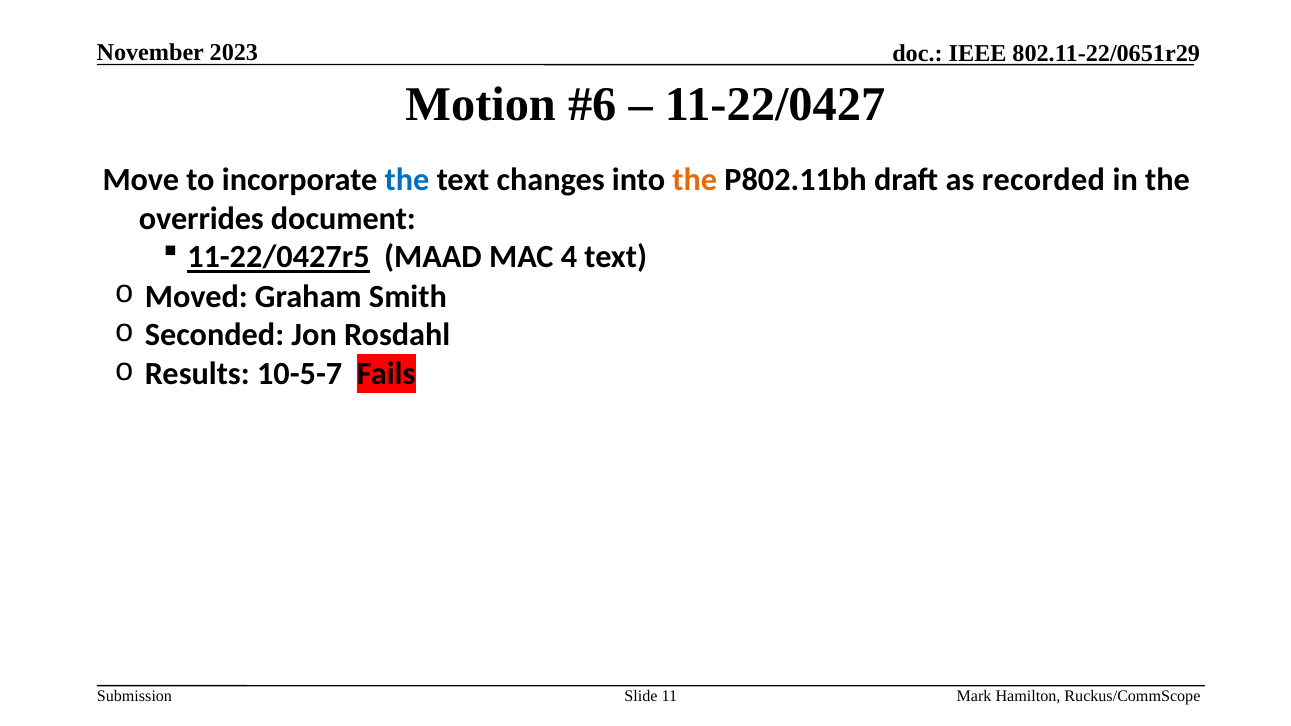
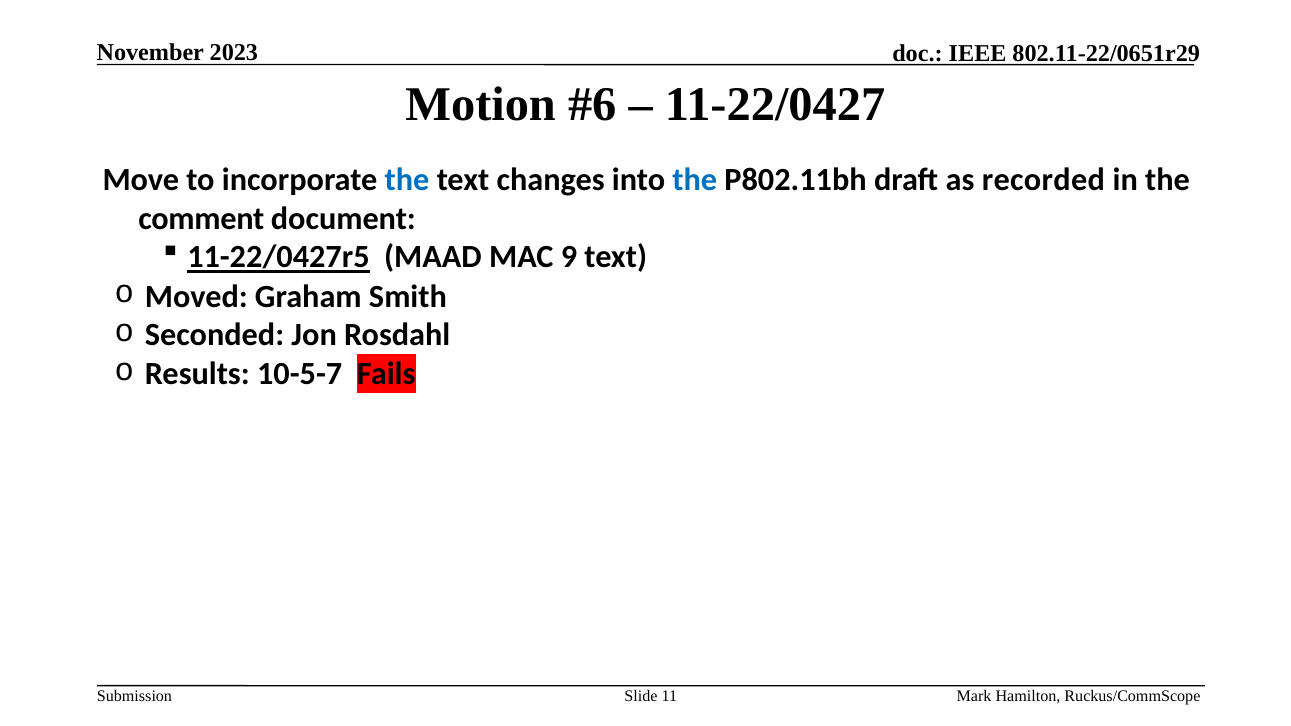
the at (695, 180) colour: orange -> blue
overrides: overrides -> comment
4: 4 -> 9
